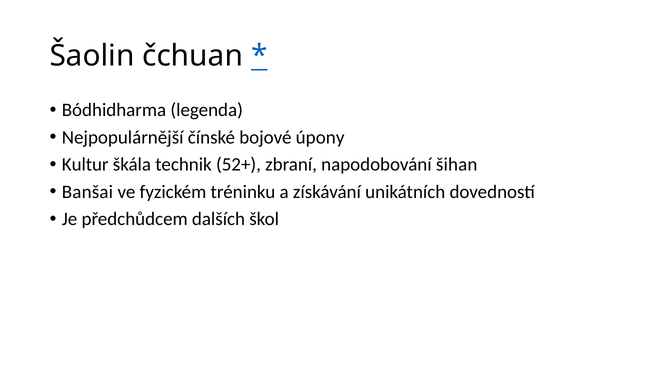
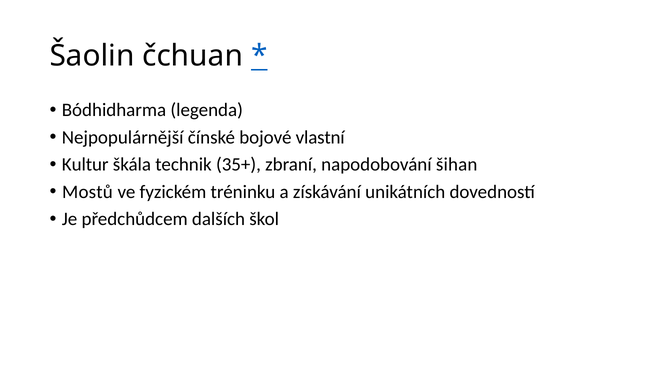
úpony: úpony -> vlastní
52+: 52+ -> 35+
Banšai: Banšai -> Mostů
